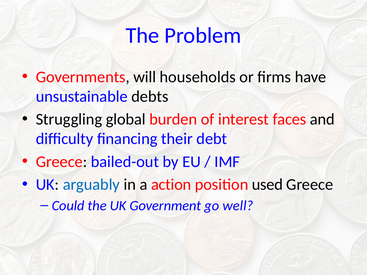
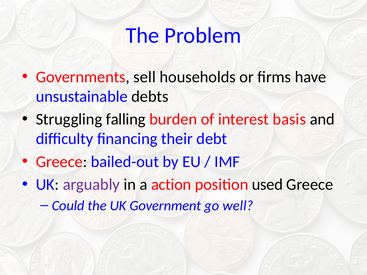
will: will -> sell
global: global -> falling
faces: faces -> basis
arguably colour: blue -> purple
